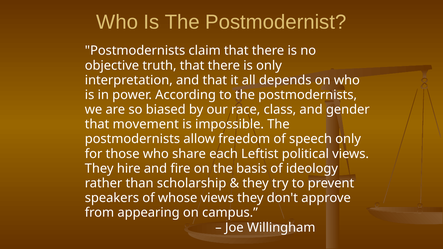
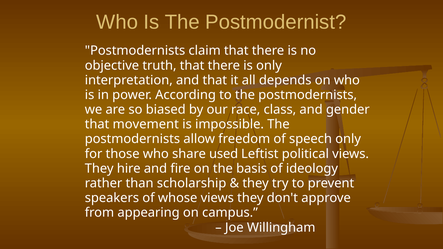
each: each -> used
